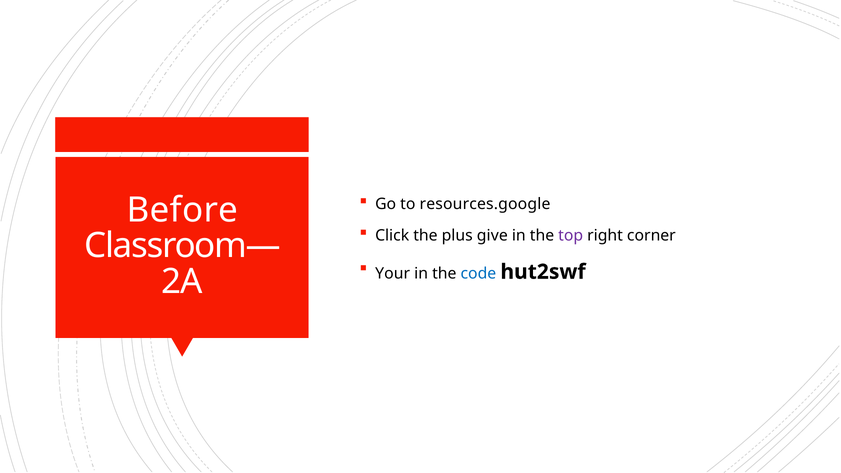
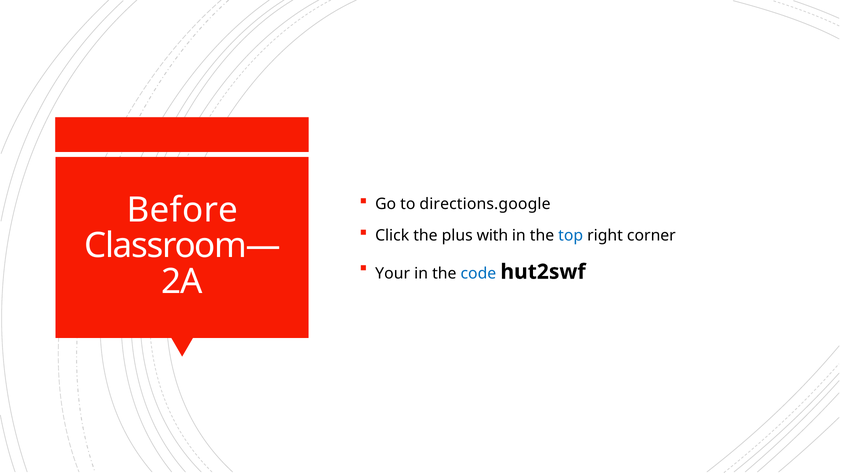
resources.google: resources.google -> directions.google
give: give -> with
top colour: purple -> blue
